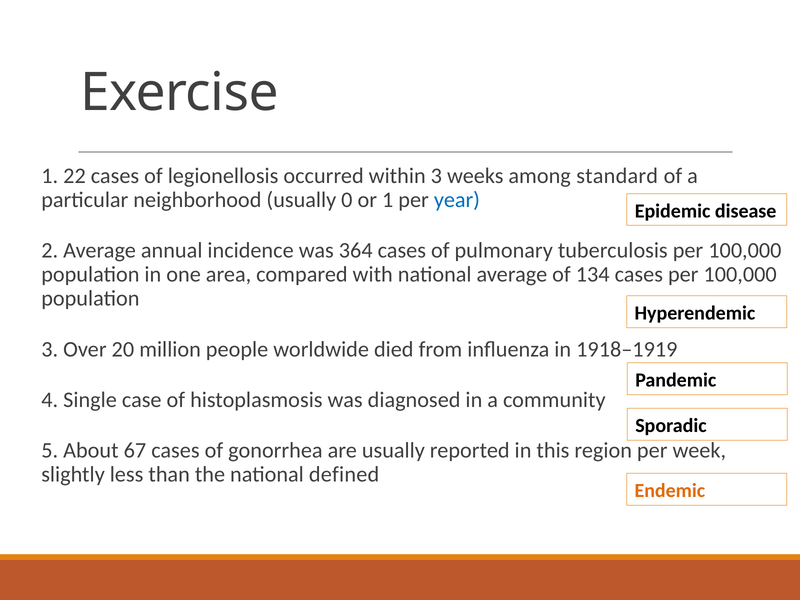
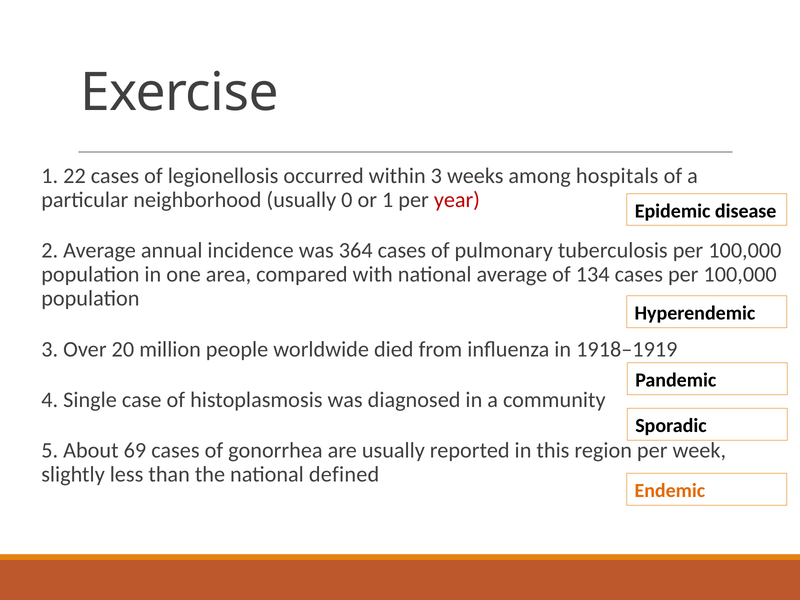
standard: standard -> hospitals
year colour: blue -> red
67: 67 -> 69
